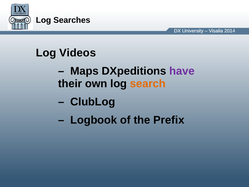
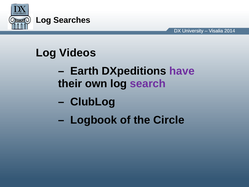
Maps: Maps -> Earth
search colour: orange -> purple
Prefix: Prefix -> Circle
